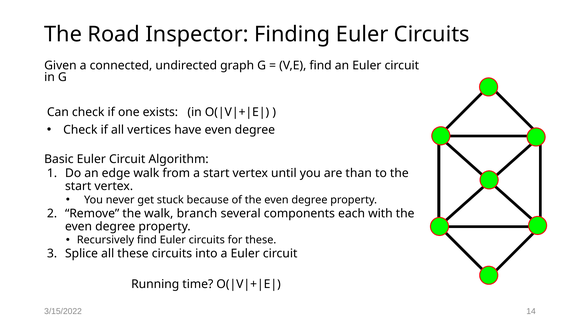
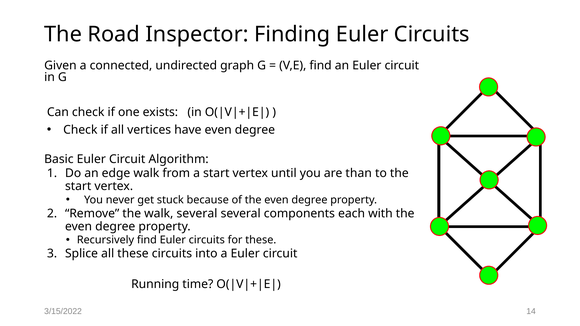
walk branch: branch -> several
